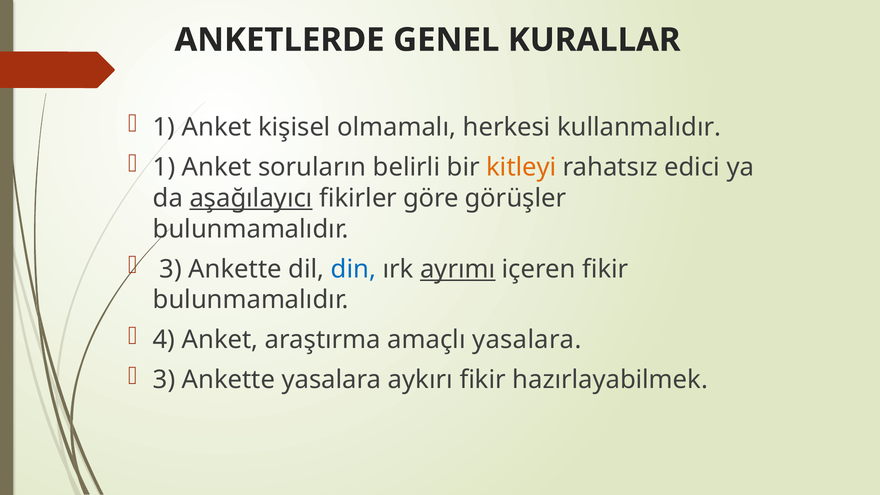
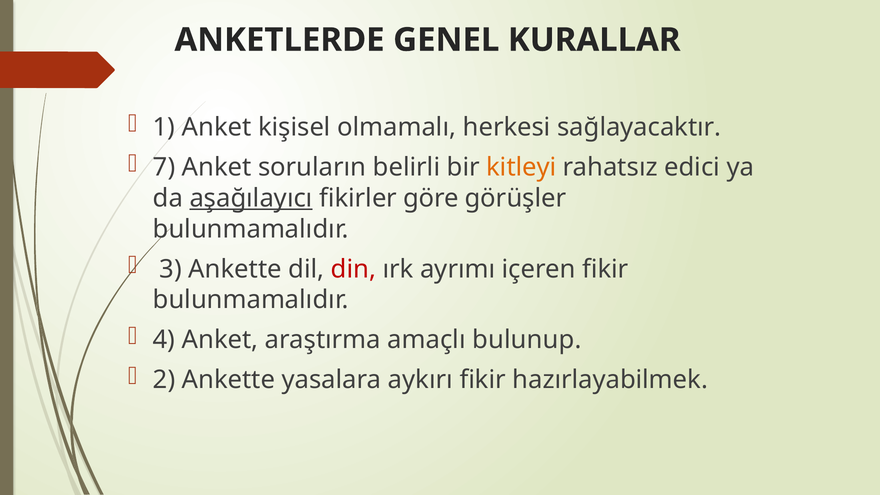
kullanmalıdır: kullanmalıdır -> sağlayacaktır
1 at (164, 167): 1 -> 7
din colour: blue -> red
ayrımı underline: present -> none
amaçlı yasalara: yasalara -> bulunup
3 at (164, 380): 3 -> 2
